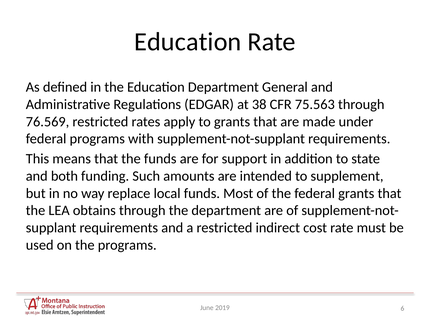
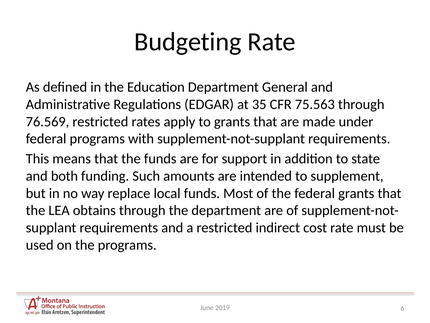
Education at (188, 42): Education -> Budgeting
38: 38 -> 35
